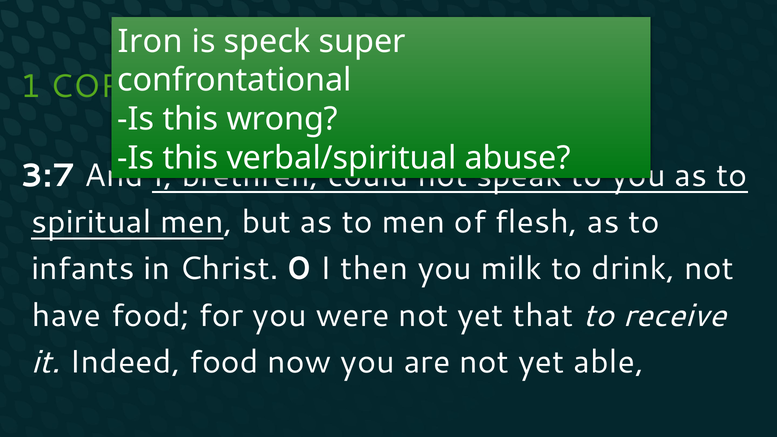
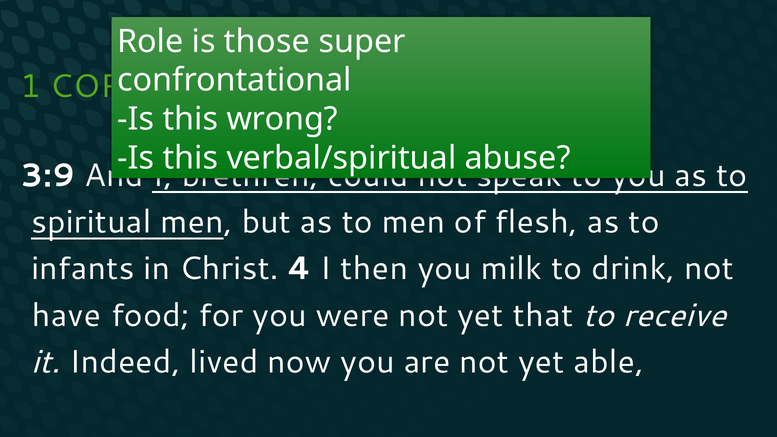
Iron: Iron -> Role
speck: speck -> those
3:7: 3:7 -> 3:9
0: 0 -> 4
Indeed food: food -> lived
